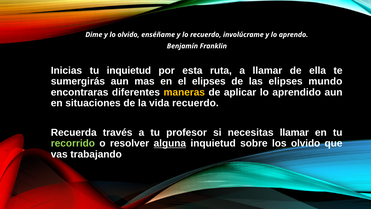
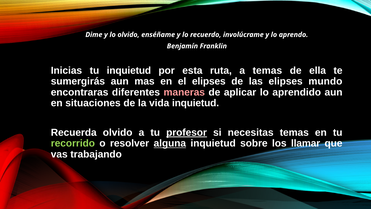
a llamar: llamar -> temas
maneras colour: yellow -> pink
vida recuerdo: recuerdo -> inquietud
Recuerda través: través -> olvido
profesor underline: none -> present
necesitas llamar: llamar -> temas
los olvido: olvido -> llamar
